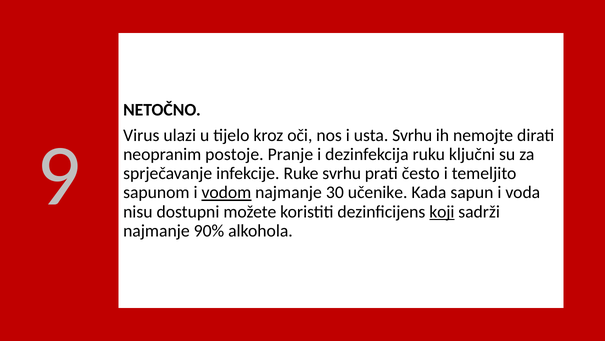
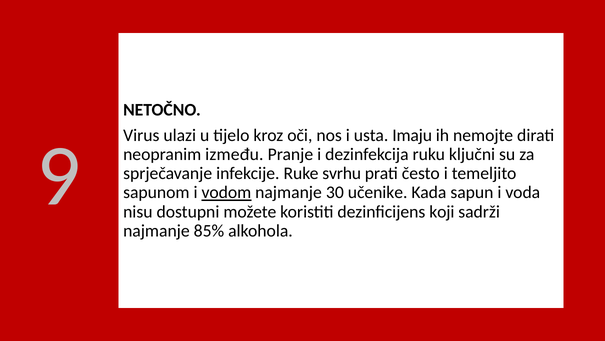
usta Svrhu: Svrhu -> Imaju
postoje: postoje -> između
koji underline: present -> none
90%: 90% -> 85%
